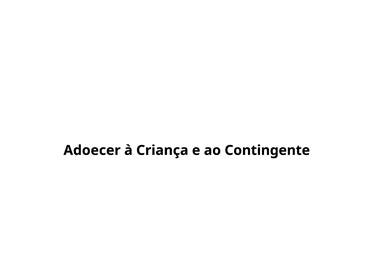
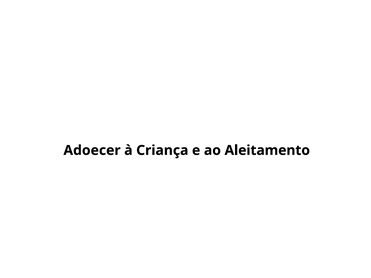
Contingente: Contingente -> Aleitamento
